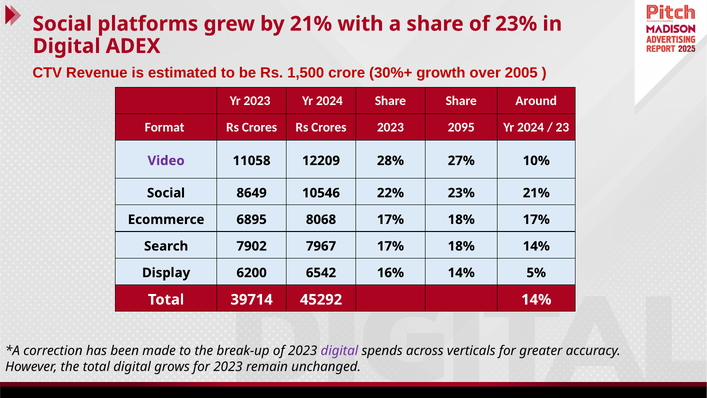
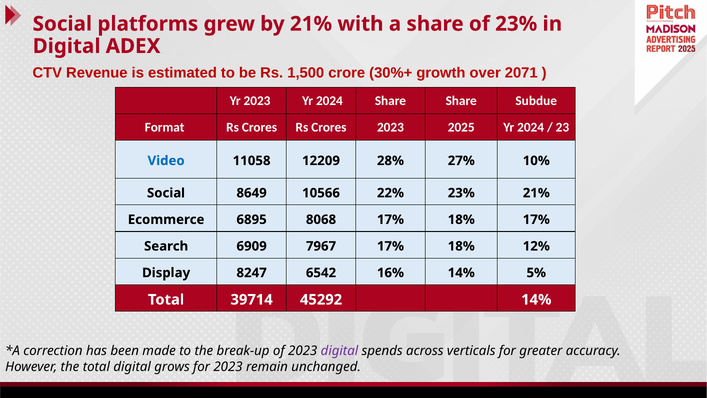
2005: 2005 -> 2071
Around: Around -> Subdue
2095: 2095 -> 2025
Video colour: purple -> blue
10546: 10546 -> 10566
7902: 7902 -> 6909
18% 14%: 14% -> 12%
6200: 6200 -> 8247
